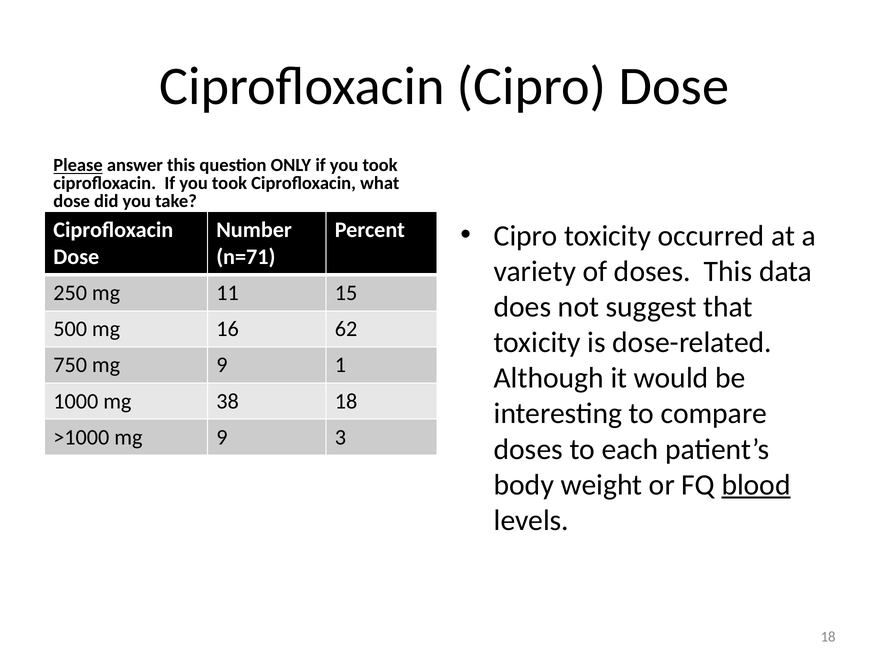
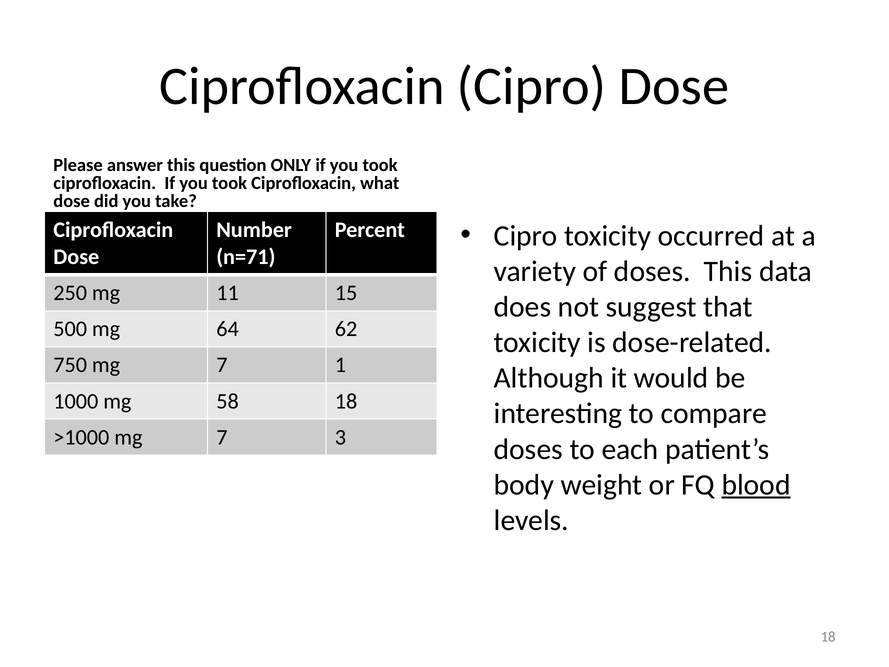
Please underline: present -> none
16: 16 -> 64
750 mg 9: 9 -> 7
38: 38 -> 58
>1000 mg 9: 9 -> 7
